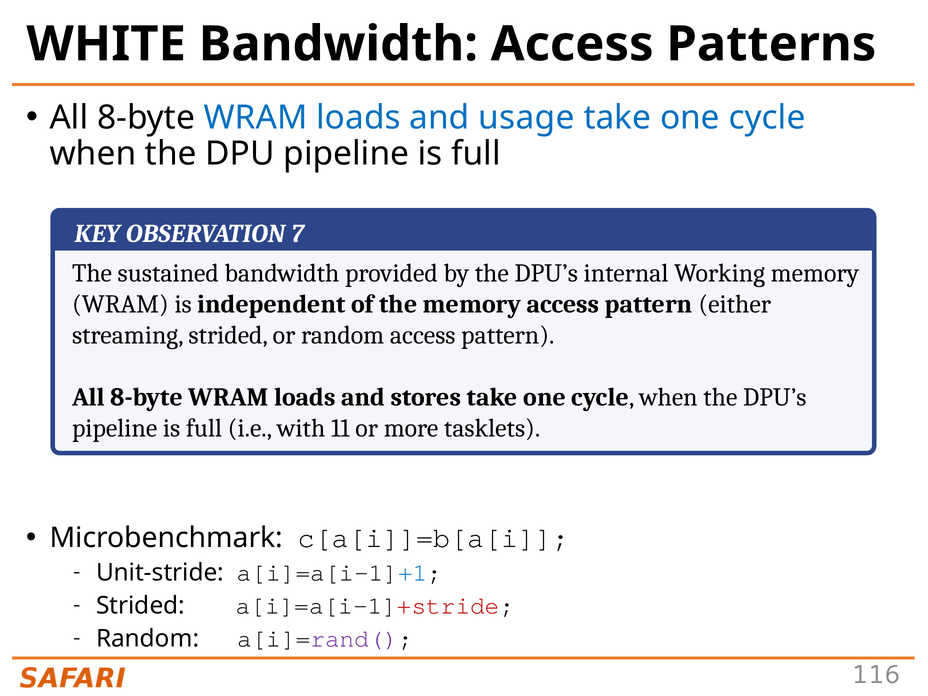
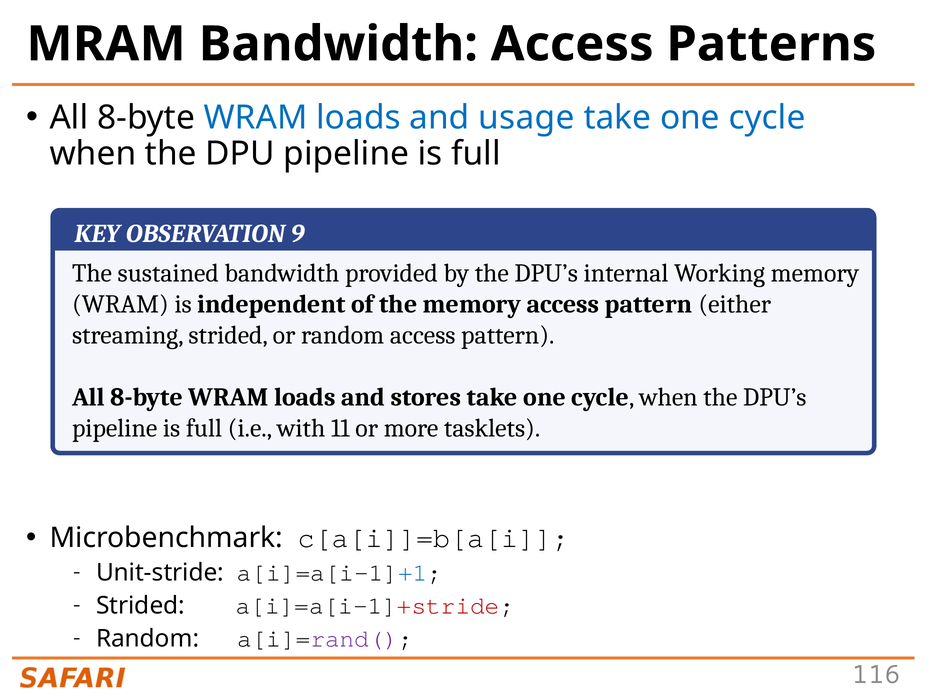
WHITE: WHITE -> MRAM
7: 7 -> 9
